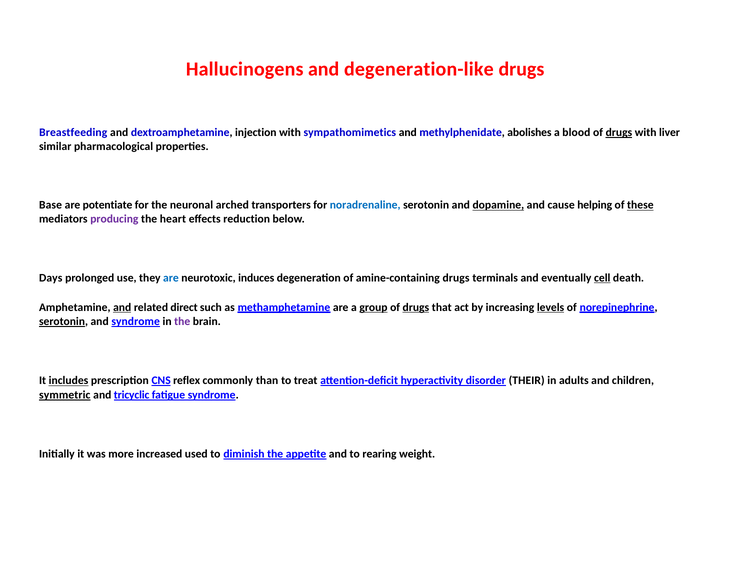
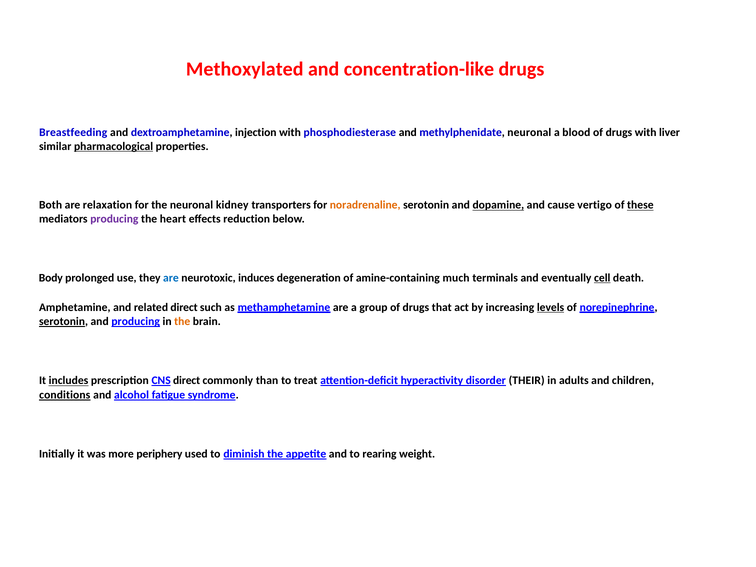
Hallucinogens: Hallucinogens -> Methoxylated
degeneration-like: degeneration-like -> concentration-like
sympathomimetics: sympathomimetics -> phosphodiesterase
methylphenidate abolishes: abolishes -> neuronal
drugs at (619, 132) underline: present -> none
pharmacological underline: none -> present
Base: Base -> Both
potentiate: potentiate -> relaxation
arched: arched -> kidney
noradrenaline colour: blue -> orange
helping: helping -> vertigo
Days: Days -> Body
amine-containing drugs: drugs -> much
and at (122, 307) underline: present -> none
group underline: present -> none
drugs at (416, 307) underline: present -> none
and syndrome: syndrome -> producing
the at (182, 321) colour: purple -> orange
CNS reflex: reflex -> direct
symmetric: symmetric -> conditions
tricyclic: tricyclic -> alcohol
increased: increased -> periphery
